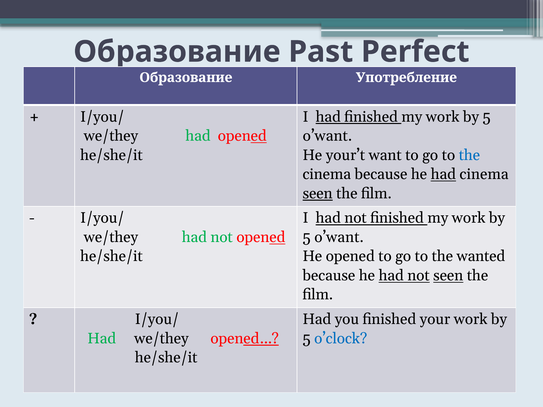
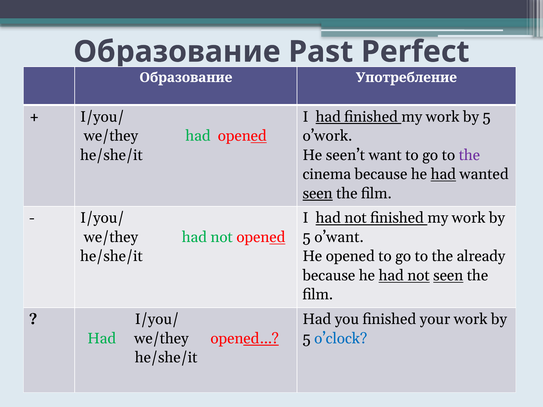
o’want at (327, 136): o’want -> o’work
your’t: your’t -> seen’t
the at (469, 155) colour: blue -> purple
had cinema: cinema -> wanted
wanted: wanted -> already
